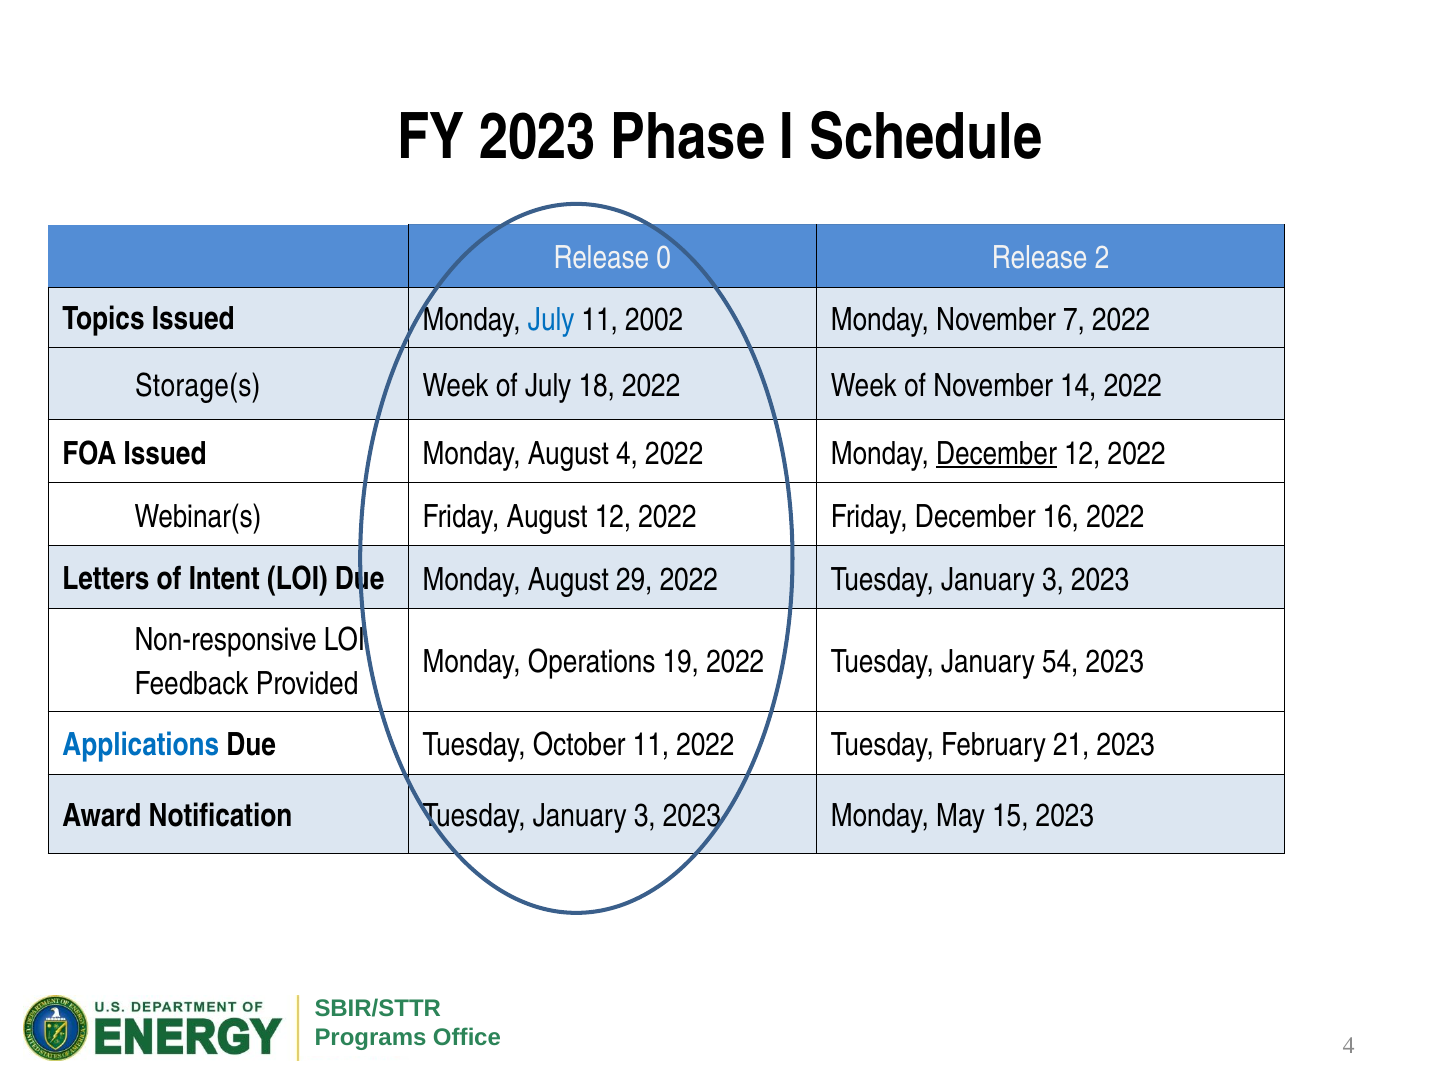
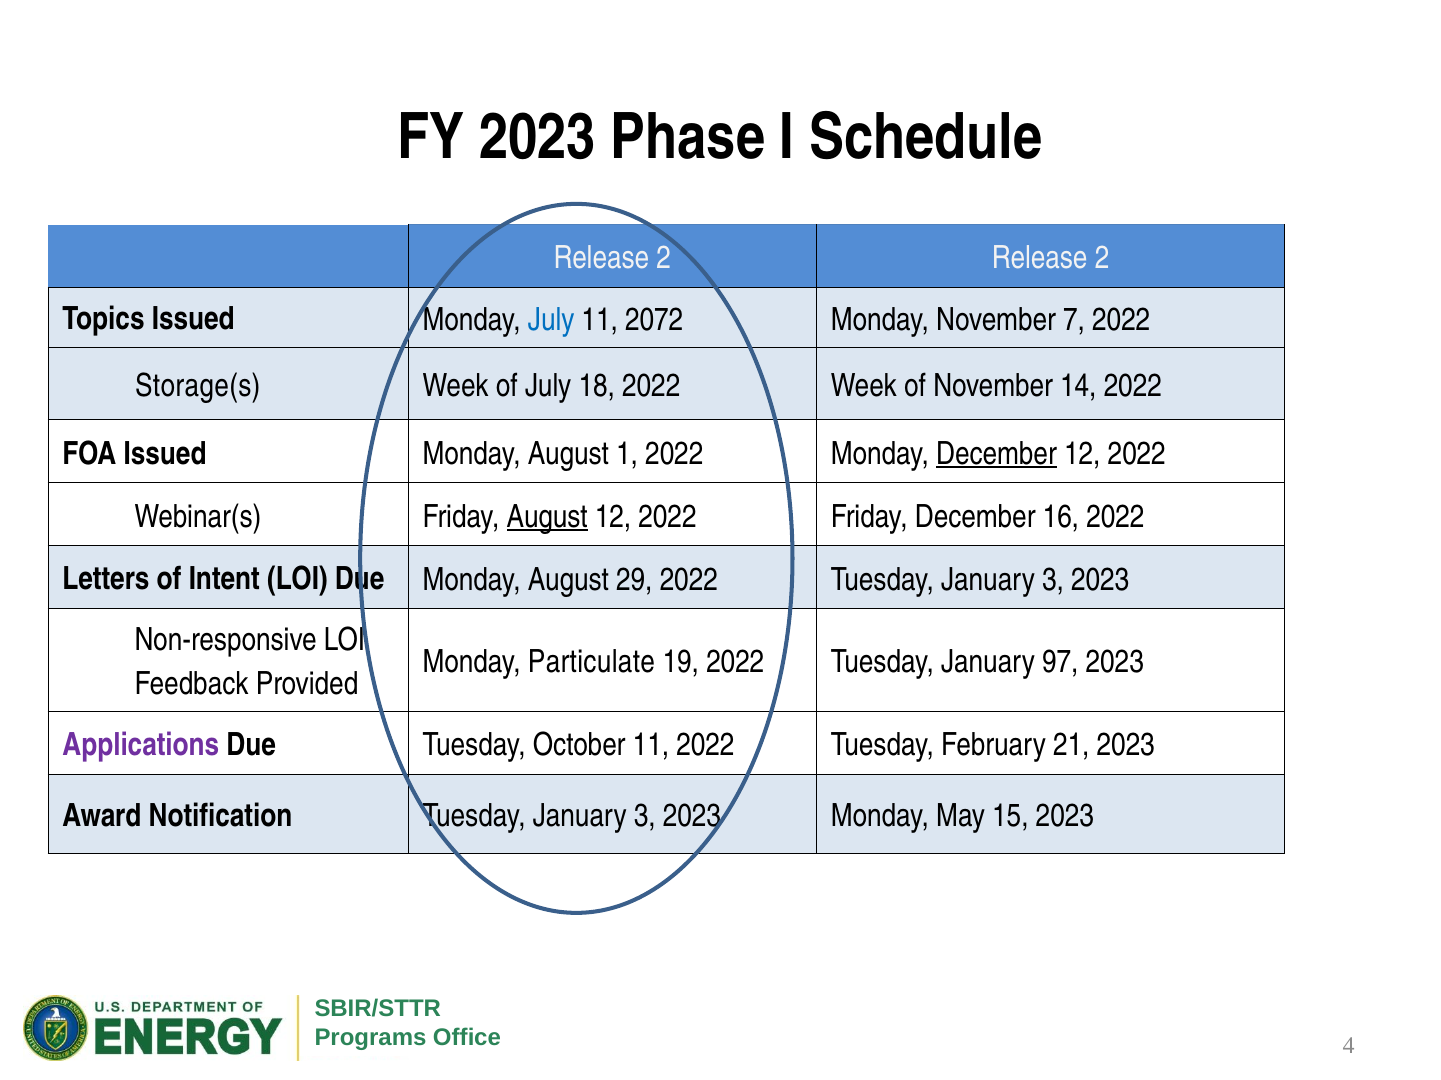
0 at (664, 258): 0 -> 2
2002: 2002 -> 2072
August 4: 4 -> 1
August at (547, 517) underline: none -> present
Operations: Operations -> Particulate
54: 54 -> 97
Applications colour: blue -> purple
